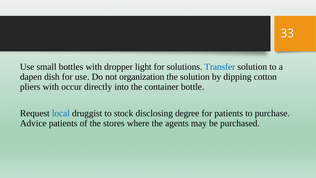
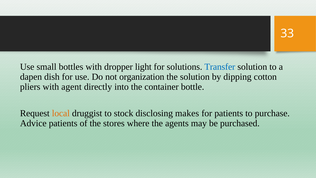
occur: occur -> agent
local colour: blue -> orange
degree: degree -> makes
